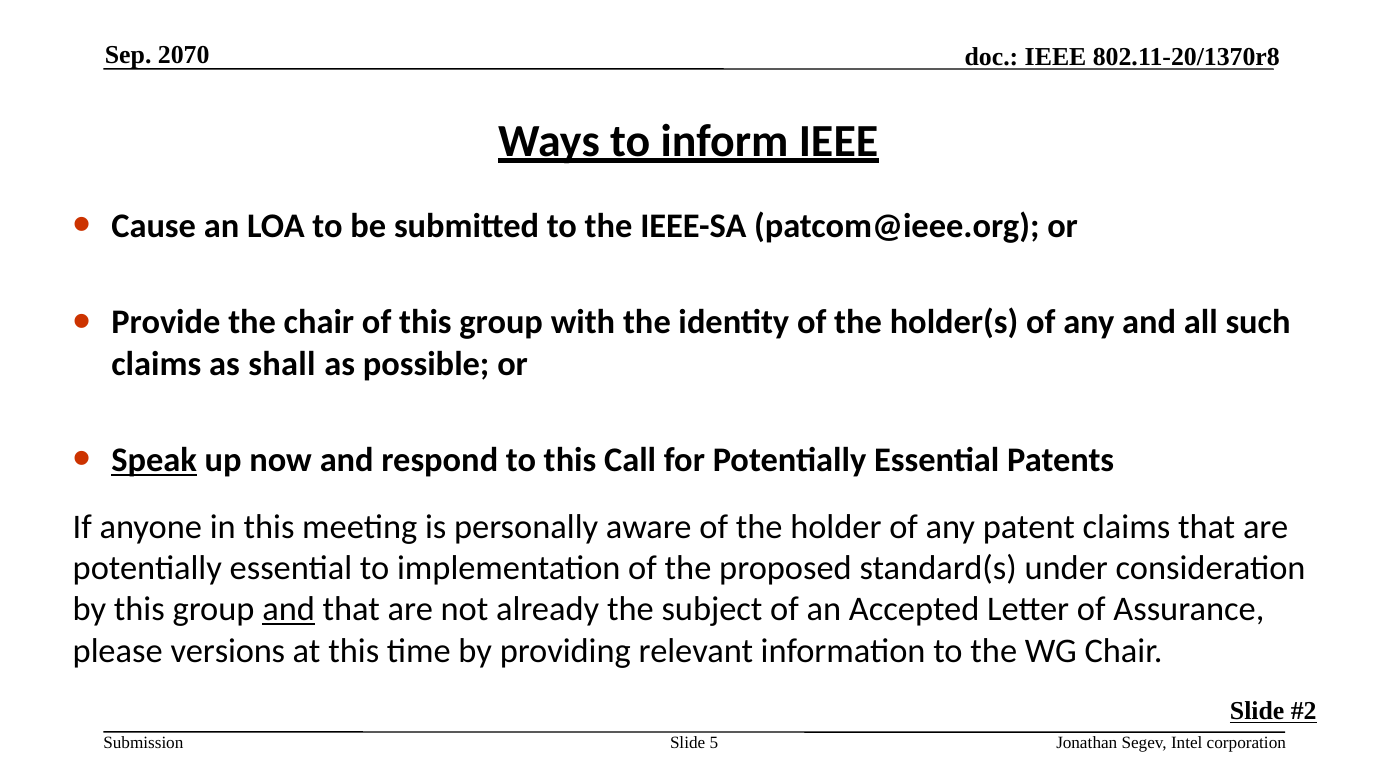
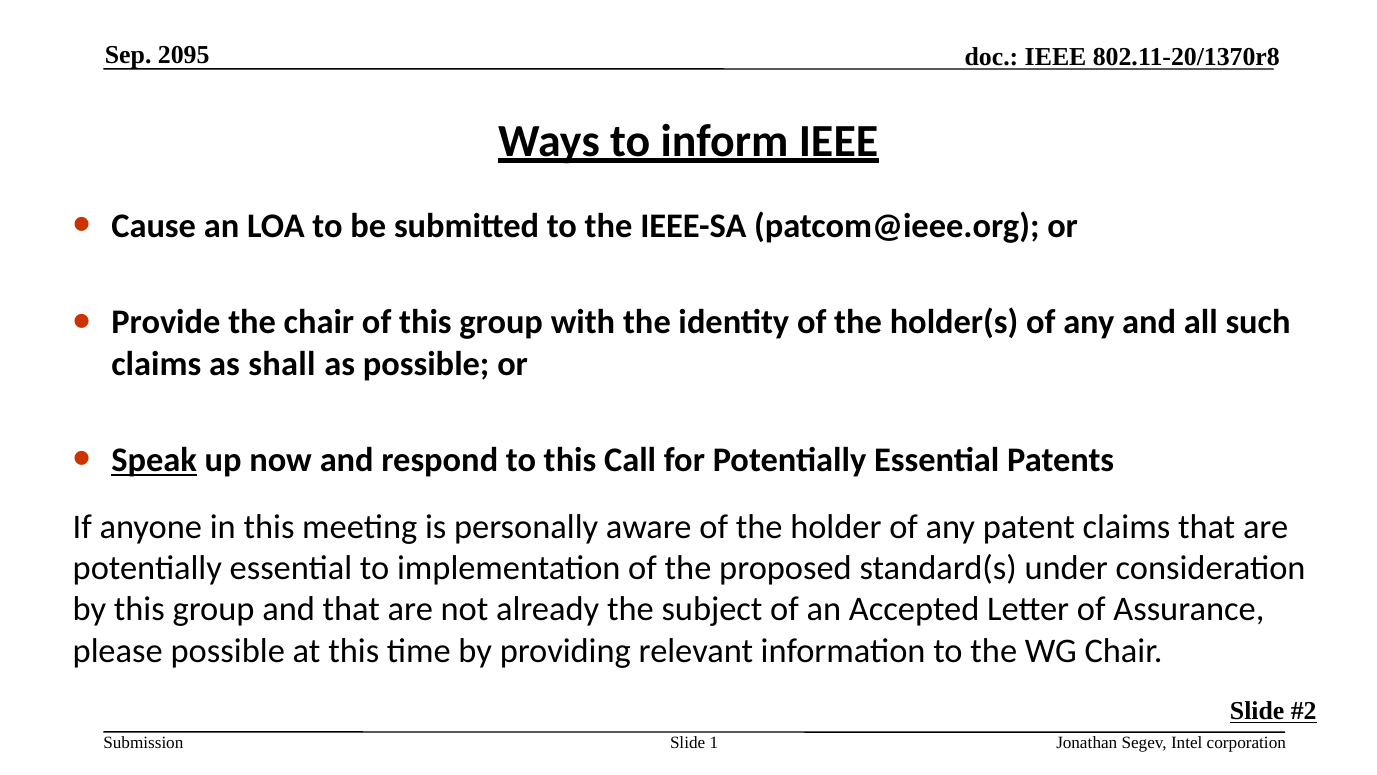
2070: 2070 -> 2095
and at (289, 609) underline: present -> none
please versions: versions -> possible
5: 5 -> 1
